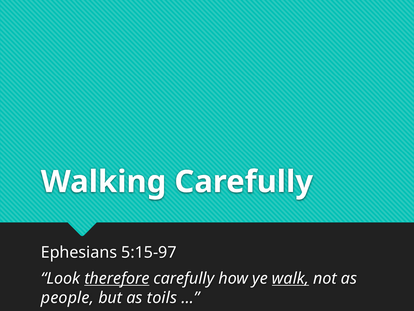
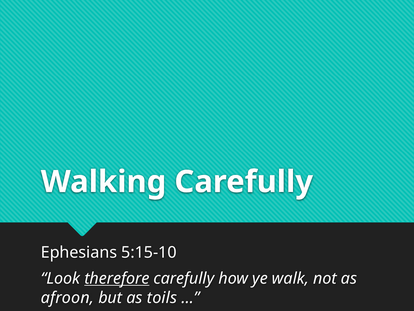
5:15-97: 5:15-97 -> 5:15-10
walk underline: present -> none
people: people -> afroon
